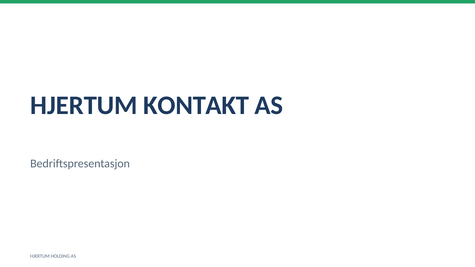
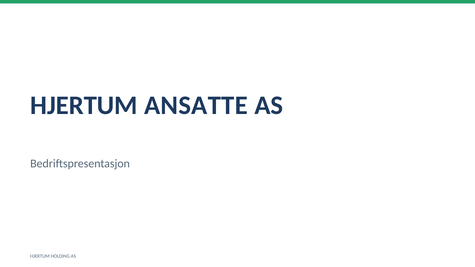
KONTAKT: KONTAKT -> ANSATTE
